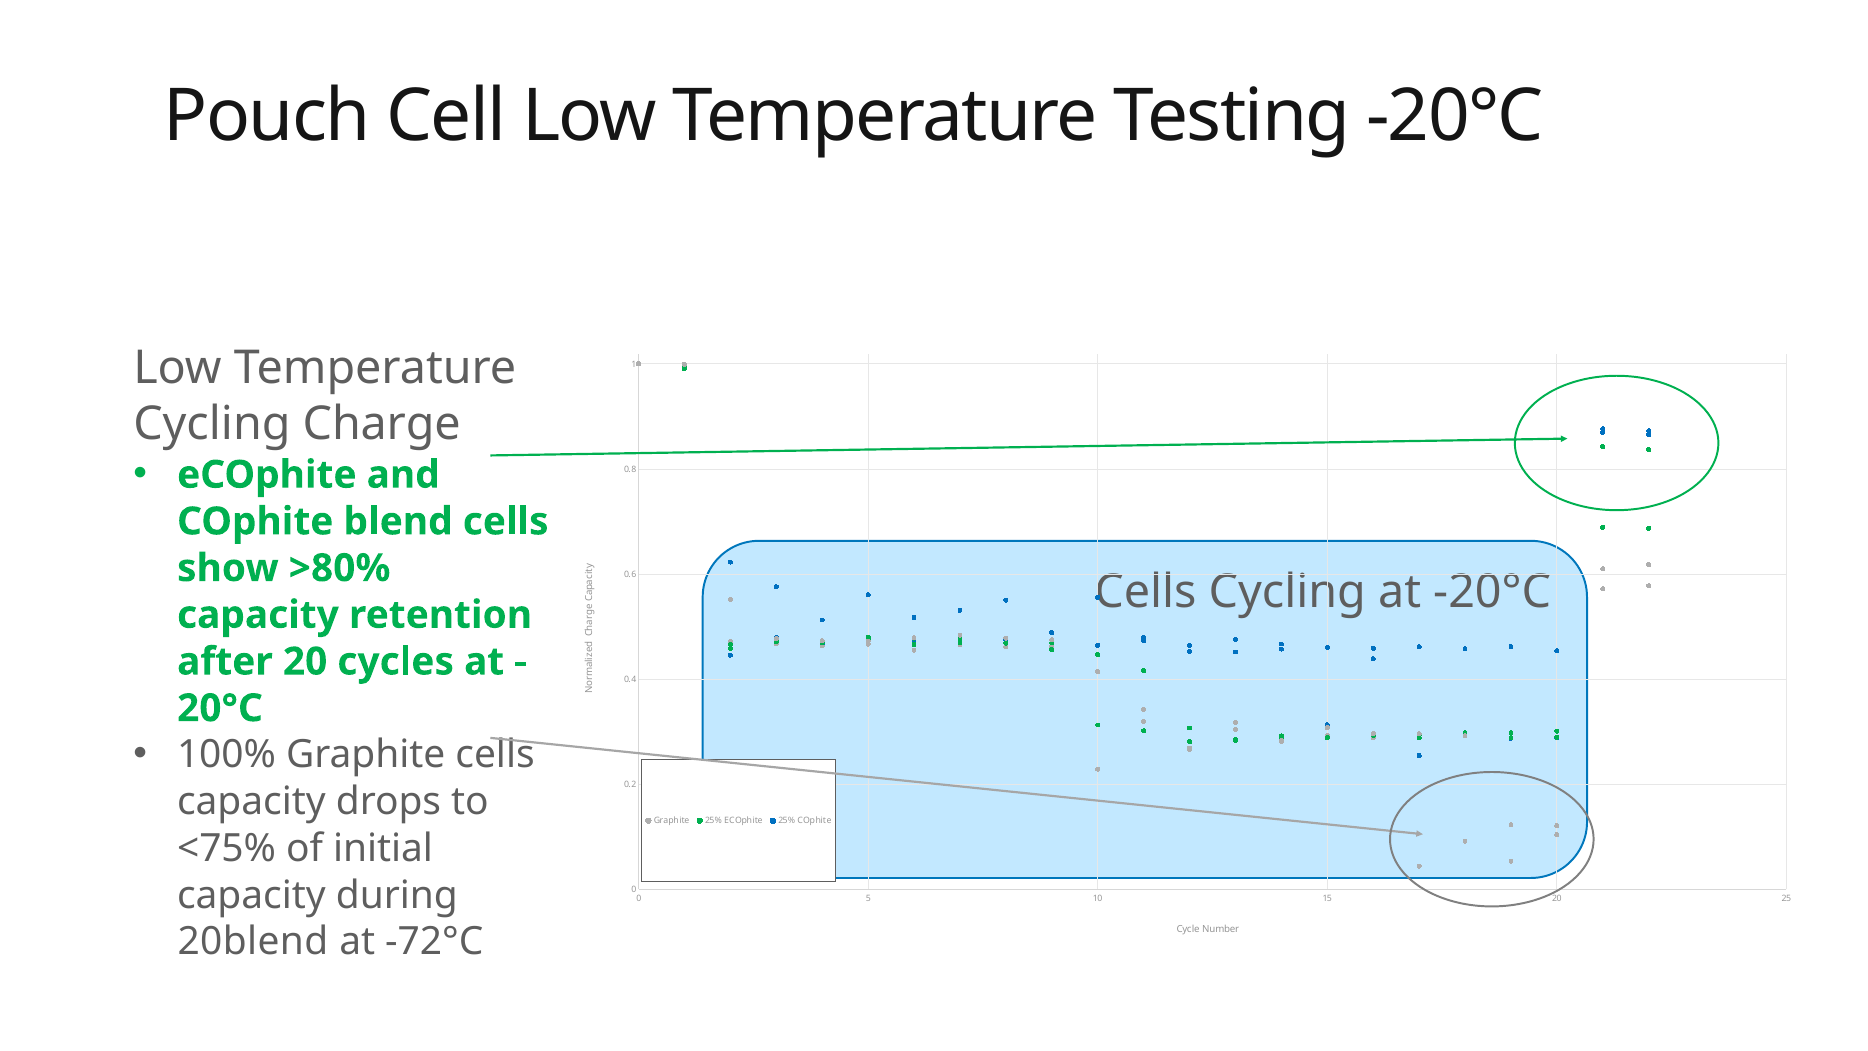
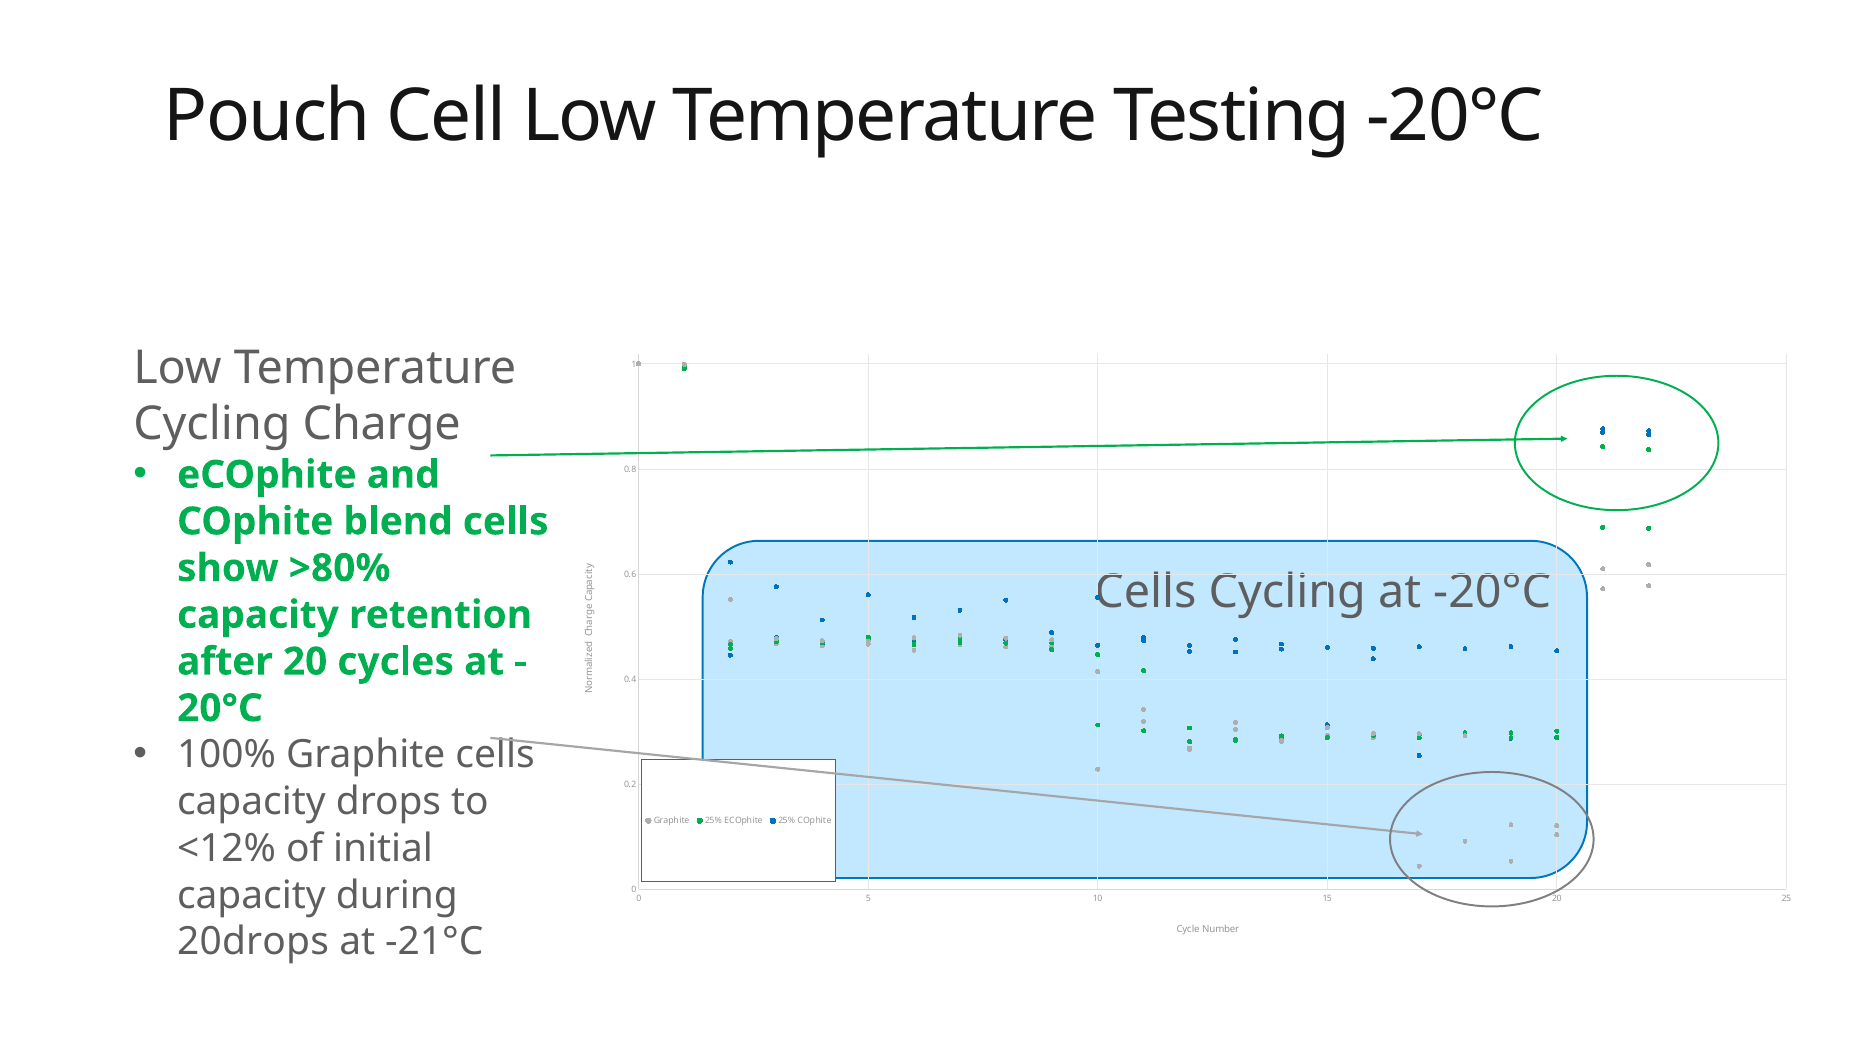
<75%: <75% -> <12%
20blend: 20blend -> 20drops
-72°C: -72°C -> -21°C
